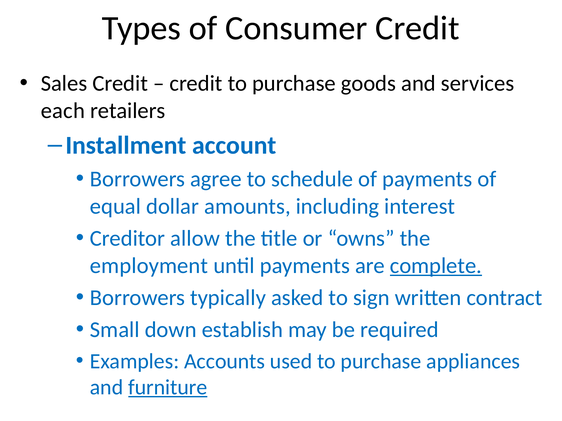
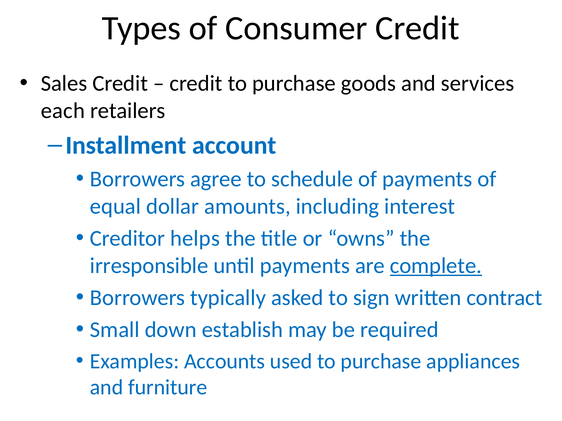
allow: allow -> helps
employment: employment -> irresponsible
furniture underline: present -> none
